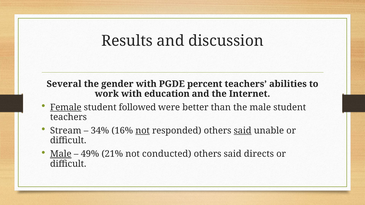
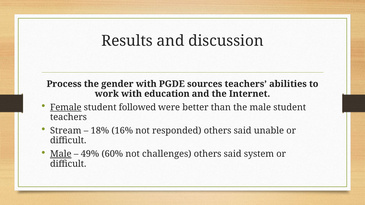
Several: Several -> Process
percent: percent -> sources
34%: 34% -> 18%
not at (143, 131) underline: present -> none
said at (243, 131) underline: present -> none
21%: 21% -> 60%
conducted: conducted -> challenges
directs: directs -> system
